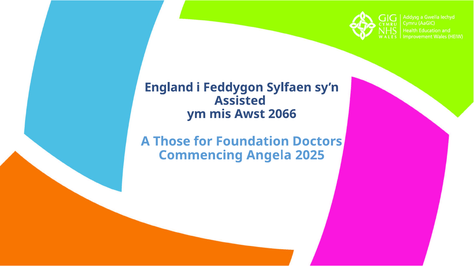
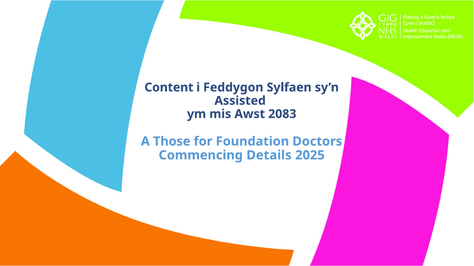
England: England -> Content
2066: 2066 -> 2083
Angela: Angela -> Details
